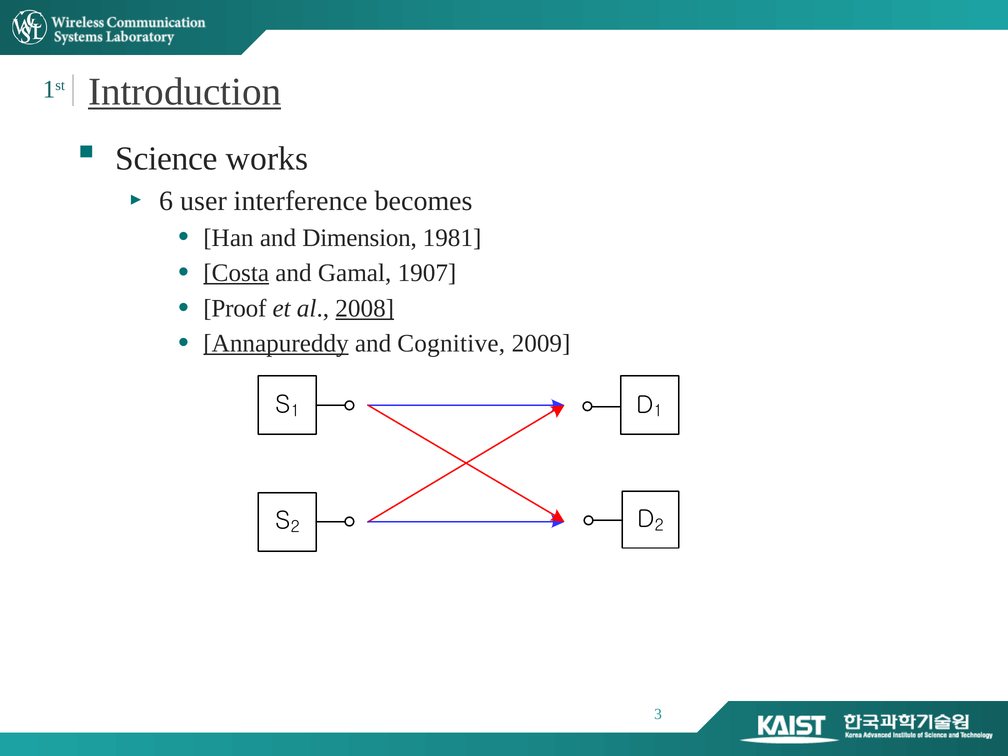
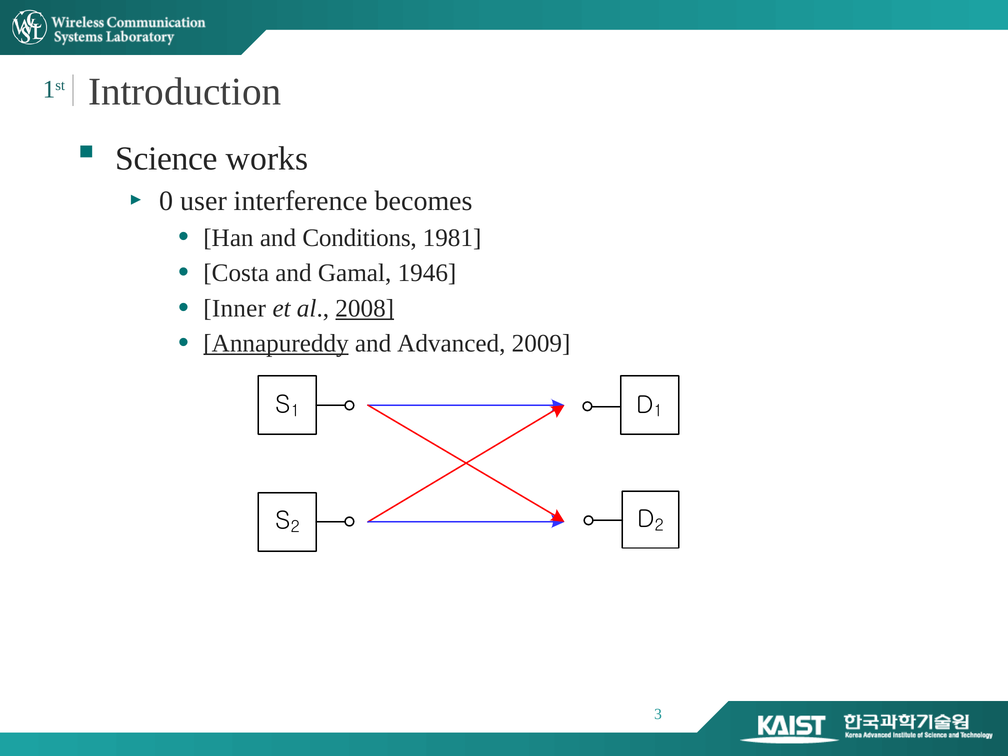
Introduction underline: present -> none
6: 6 -> 0
Dimension: Dimension -> Conditions
Costa underline: present -> none
1907: 1907 -> 1946
Proof: Proof -> Inner
Cognitive: Cognitive -> Advanced
